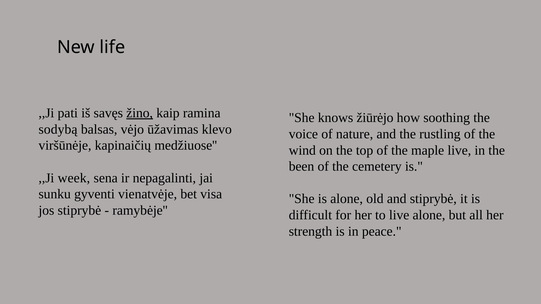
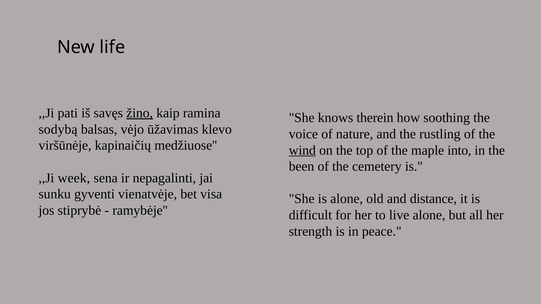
žiūrėjo: žiūrėjo -> therein
wind underline: none -> present
maple live: live -> into
and stiprybė: stiprybė -> distance
